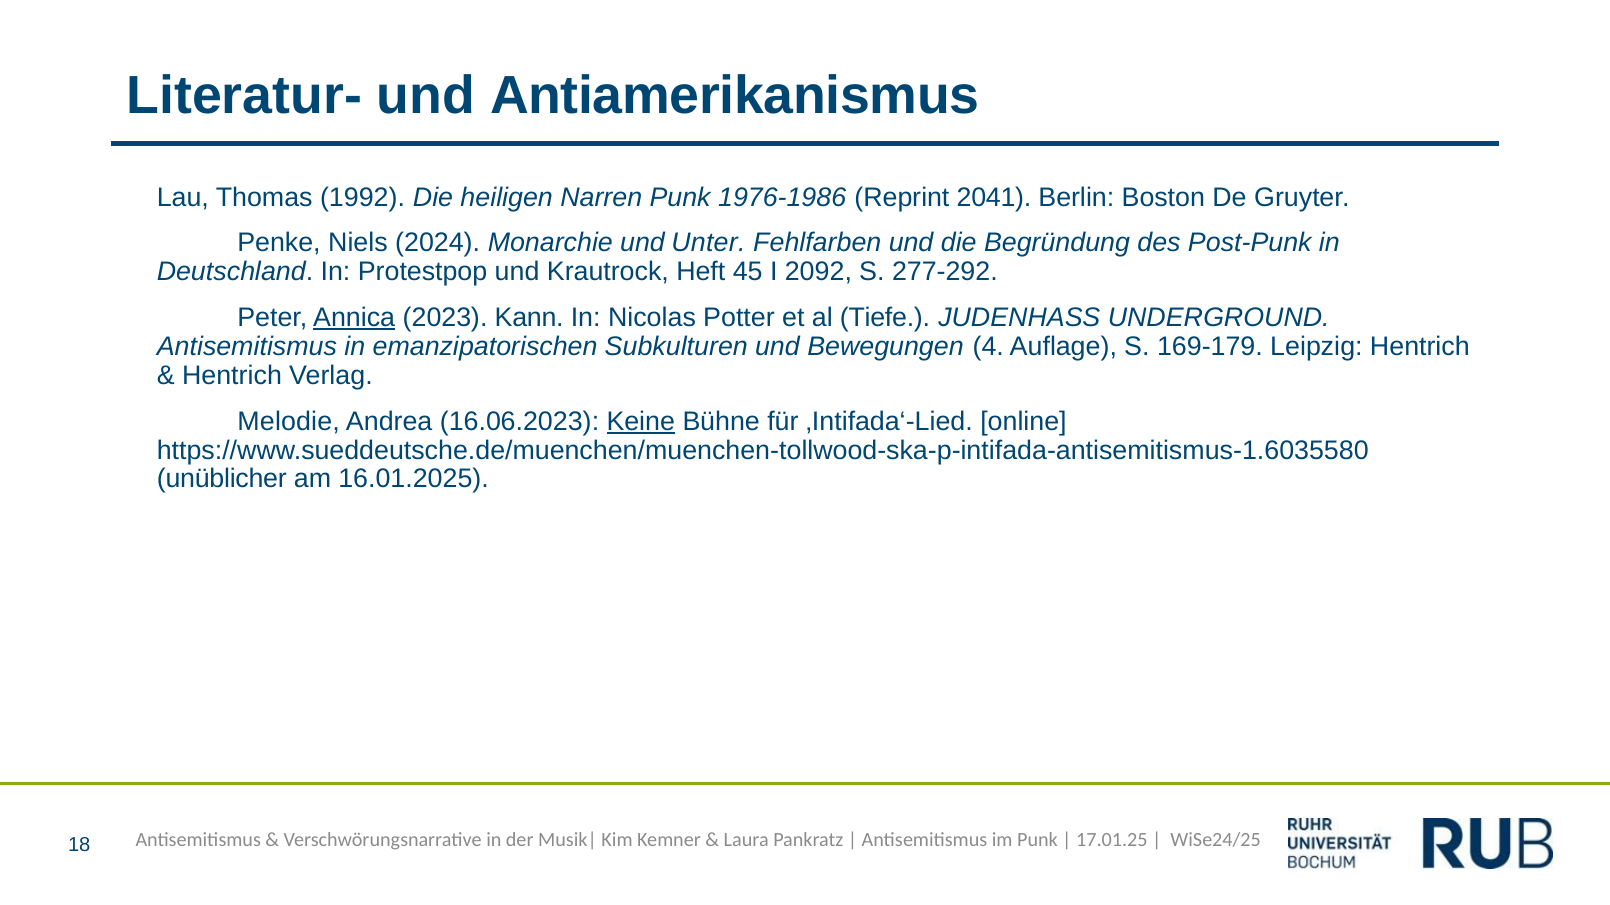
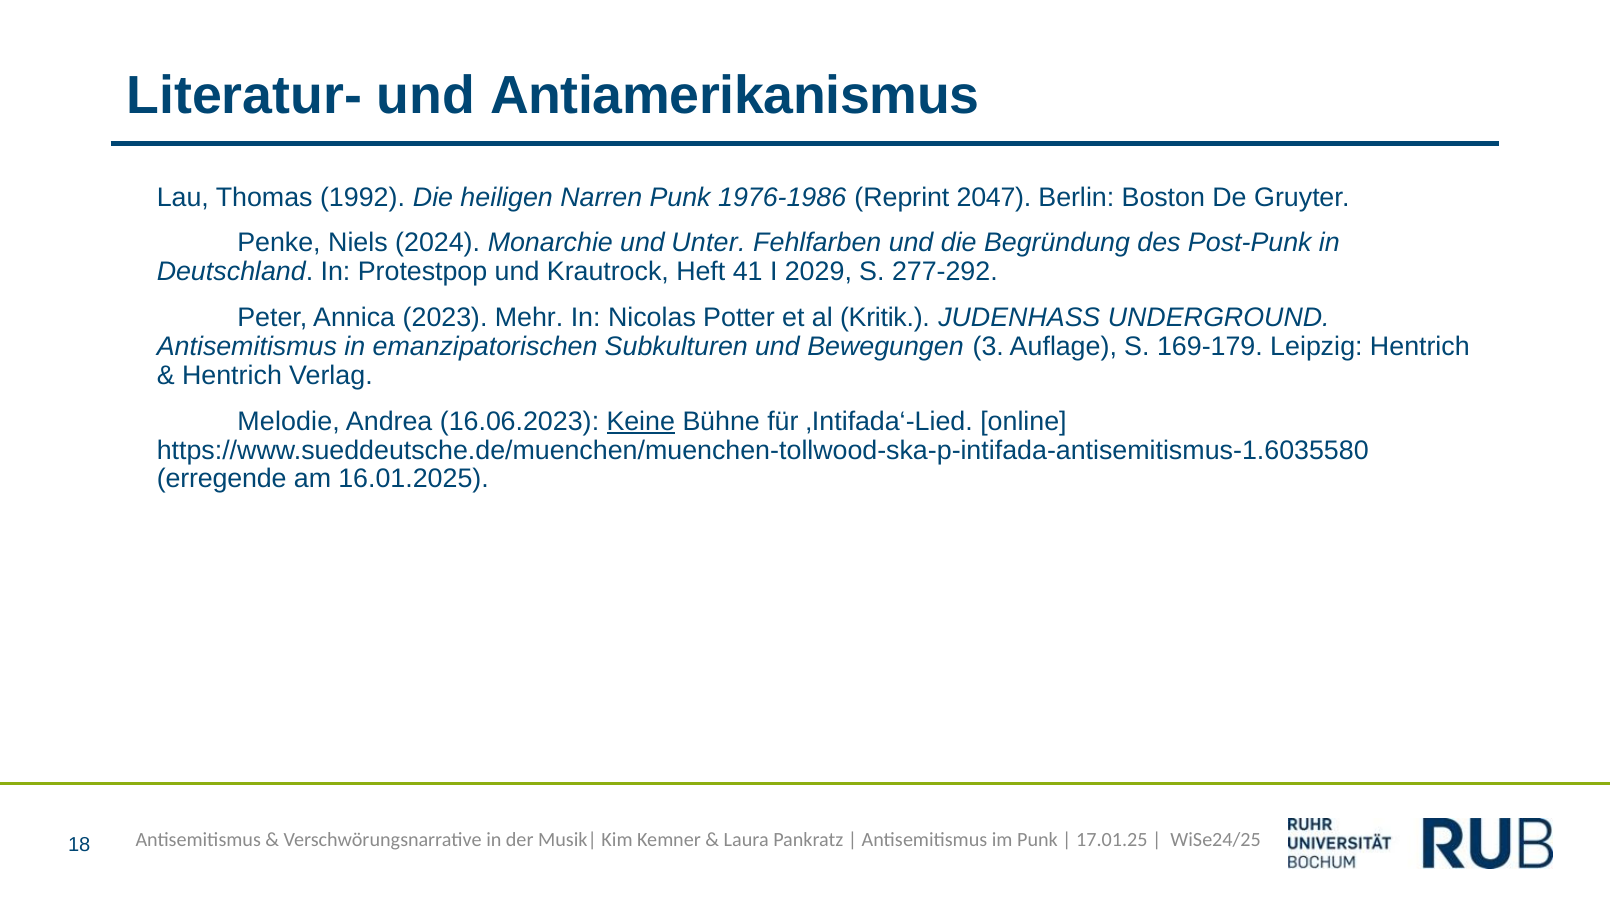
2041: 2041 -> 2047
45: 45 -> 41
2092: 2092 -> 2029
Annica underline: present -> none
Kann: Kann -> Mehr
Tiefe: Tiefe -> Kritik
4: 4 -> 3
unüblicher: unüblicher -> erregende
